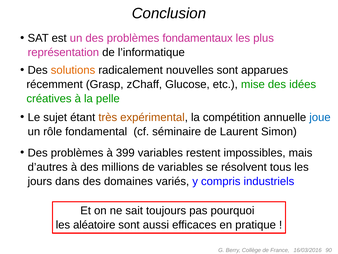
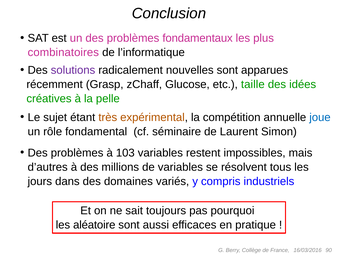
représentation: représentation -> combinatoires
solutions colour: orange -> purple
mise: mise -> taille
399: 399 -> 103
